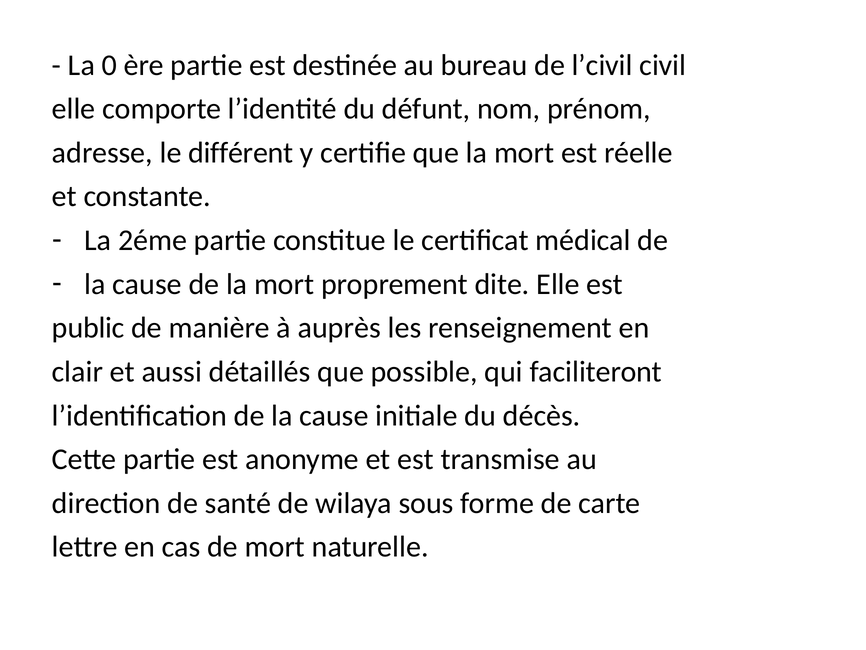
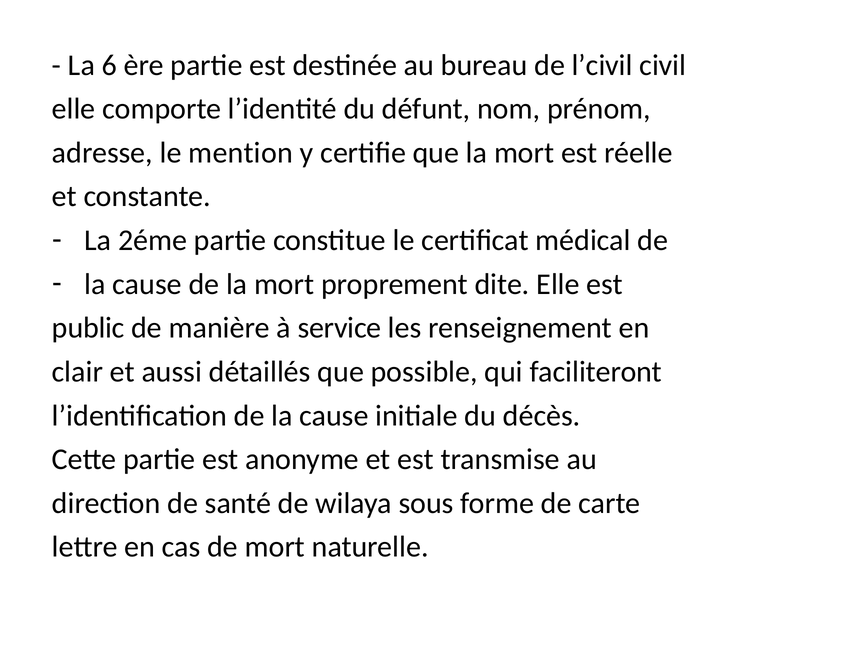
0: 0 -> 6
différent: différent -> mention
auprès: auprès -> service
